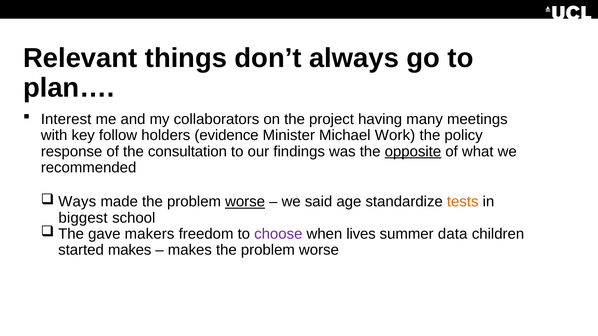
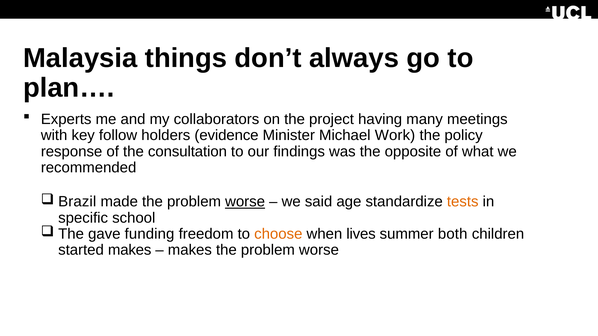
Relevant: Relevant -> Malaysia
Interest: Interest -> Experts
opposite underline: present -> none
Ways: Ways -> Brazil
biggest: biggest -> specific
makers: makers -> funding
choose colour: purple -> orange
data: data -> both
